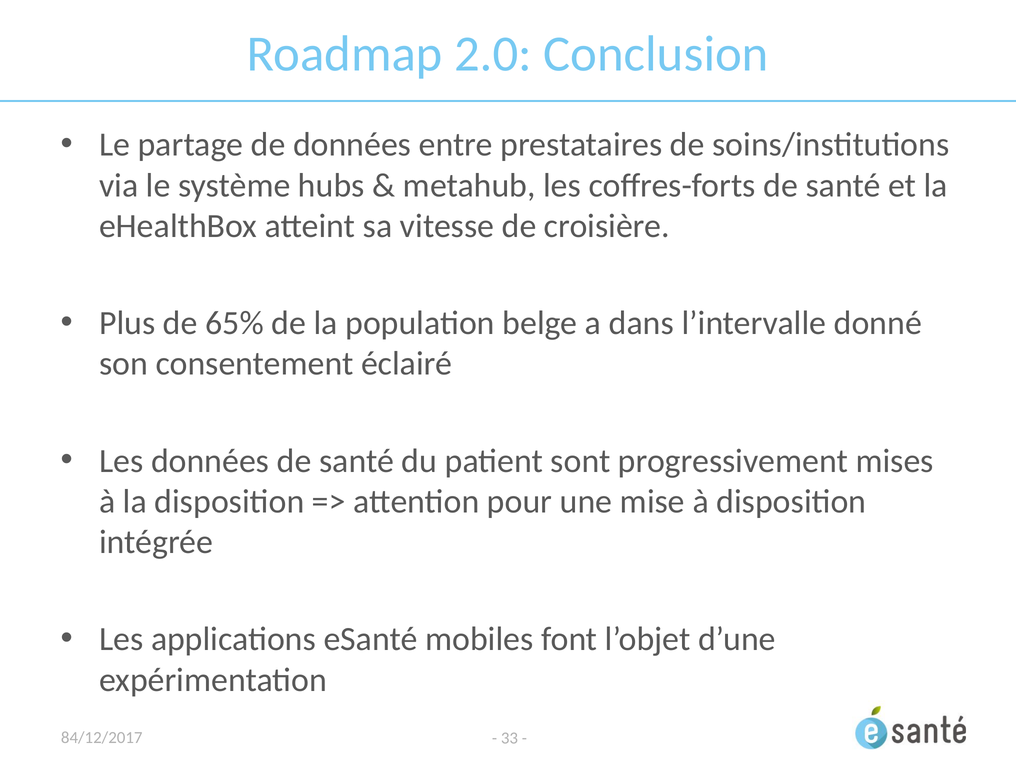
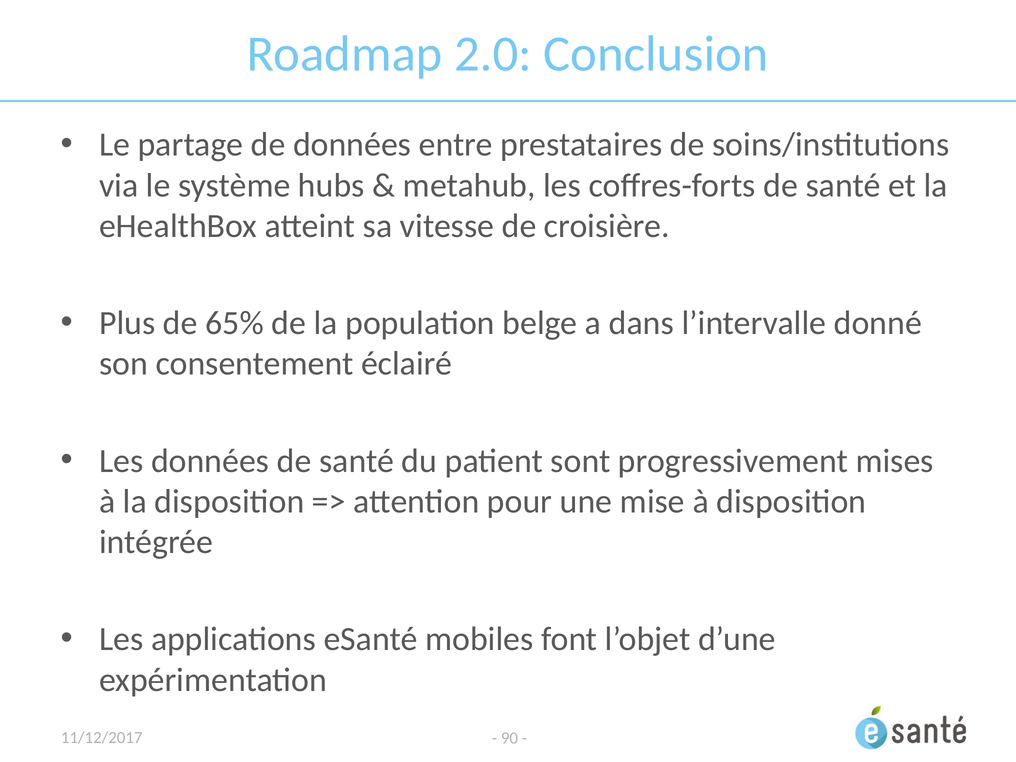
84/12/2017: 84/12/2017 -> 11/12/2017
33: 33 -> 90
